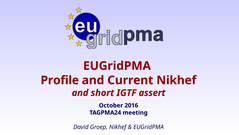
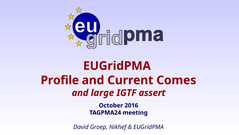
Current Nikhef: Nikhef -> Comes
short: short -> large
